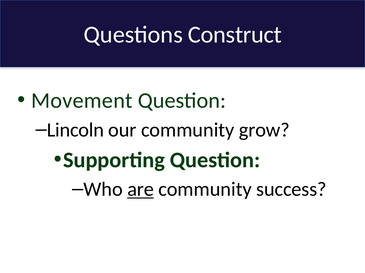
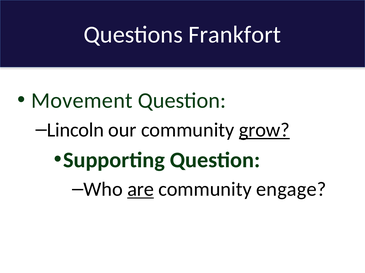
Construct: Construct -> Frankfort
grow underline: none -> present
success: success -> engage
